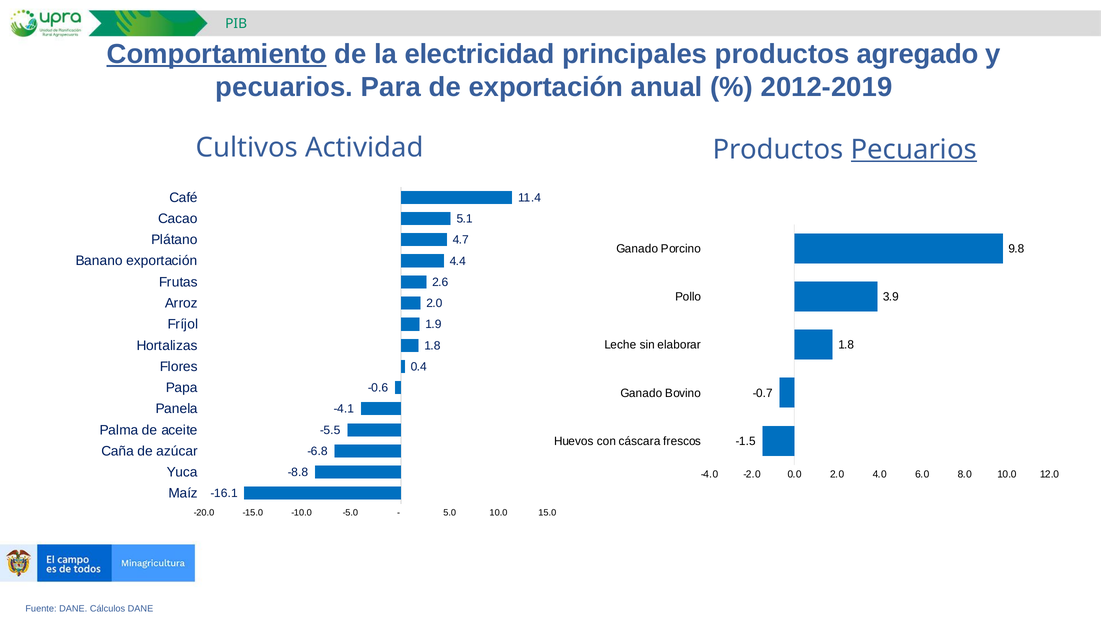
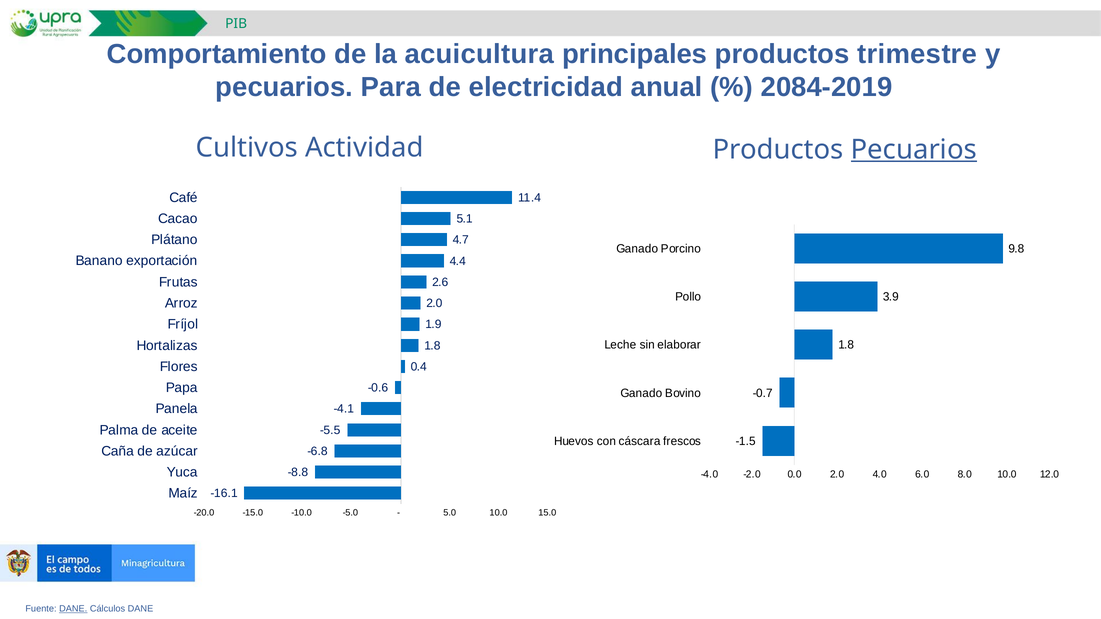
Comportamiento underline: present -> none
electricidad: electricidad -> acuicultura
agregado: agregado -> trimestre
de exportación: exportación -> electricidad
2012-2019: 2012-2019 -> 2084-2019
DANE at (73, 609) underline: none -> present
